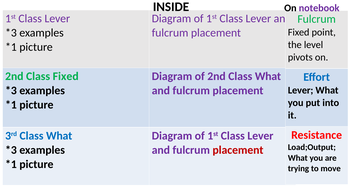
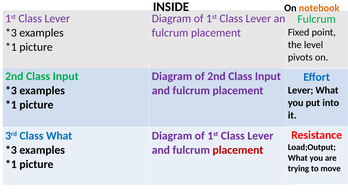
notebook colour: purple -> orange
Fixed at (66, 76): Fixed -> Input
of 2nd Class What: What -> Input
